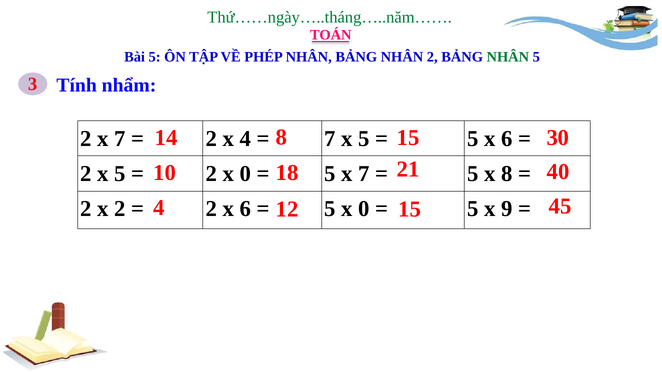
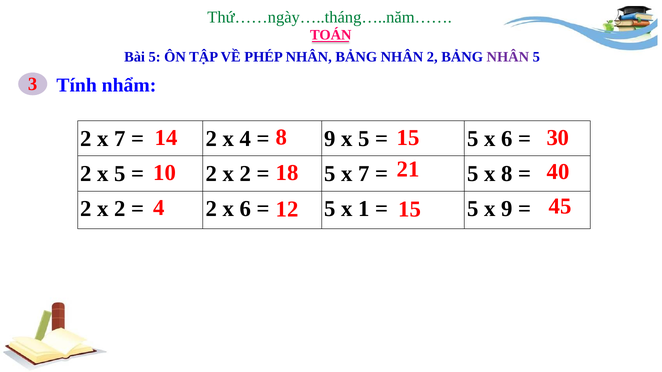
NHÂN at (508, 57) colour: green -> purple
7 at (330, 139): 7 -> 9
0 at (245, 174): 0 -> 2
5 x 0: 0 -> 1
